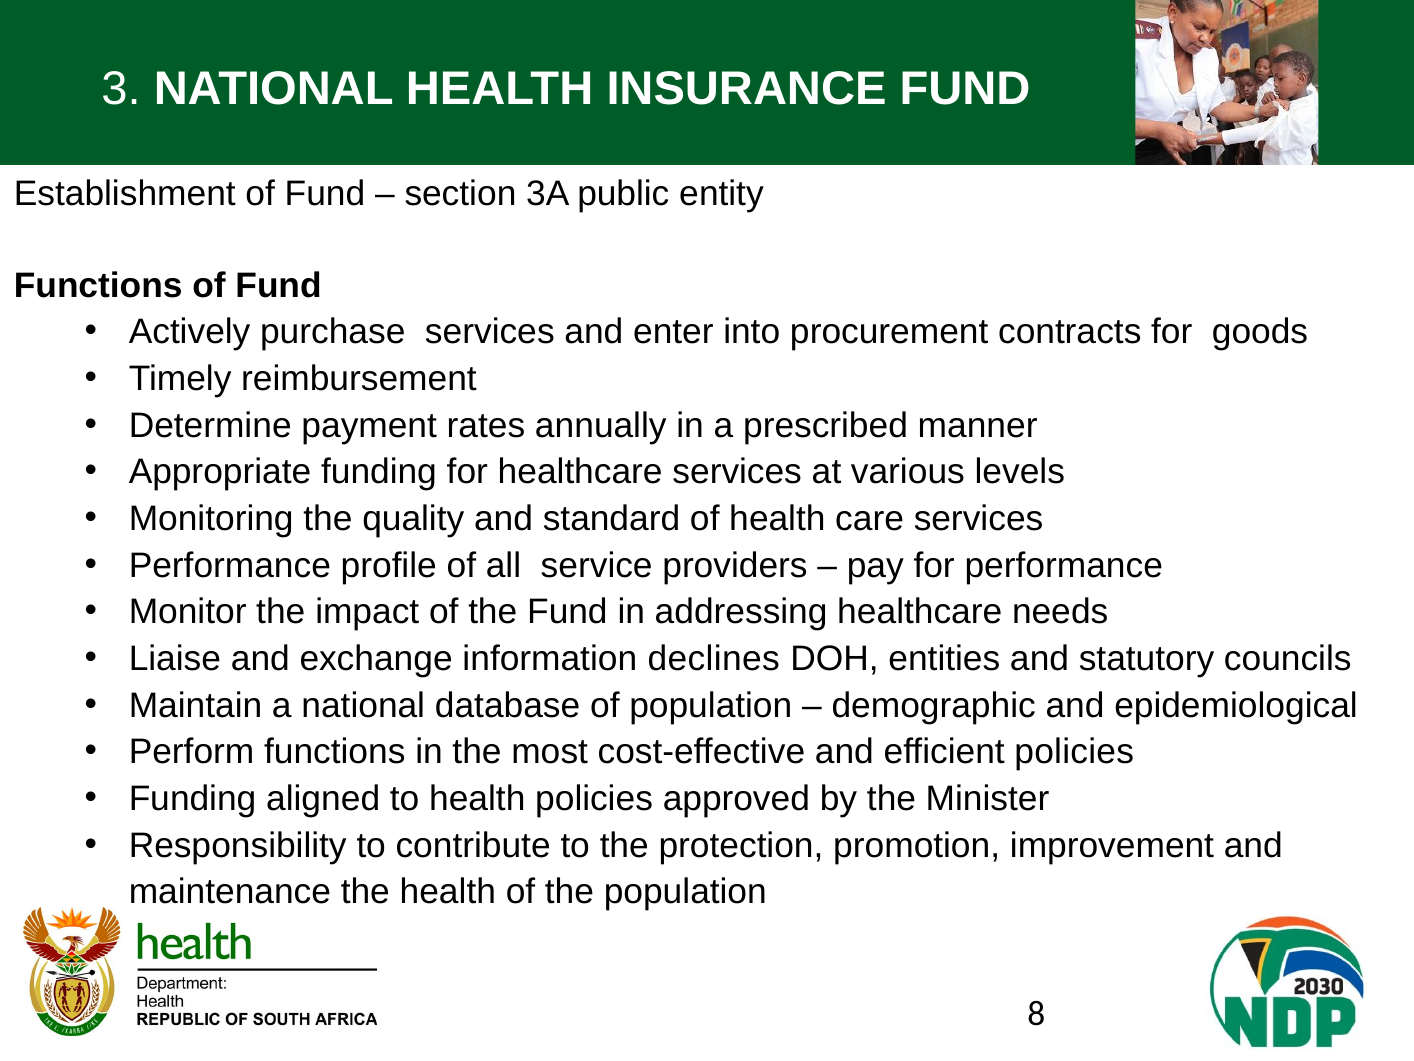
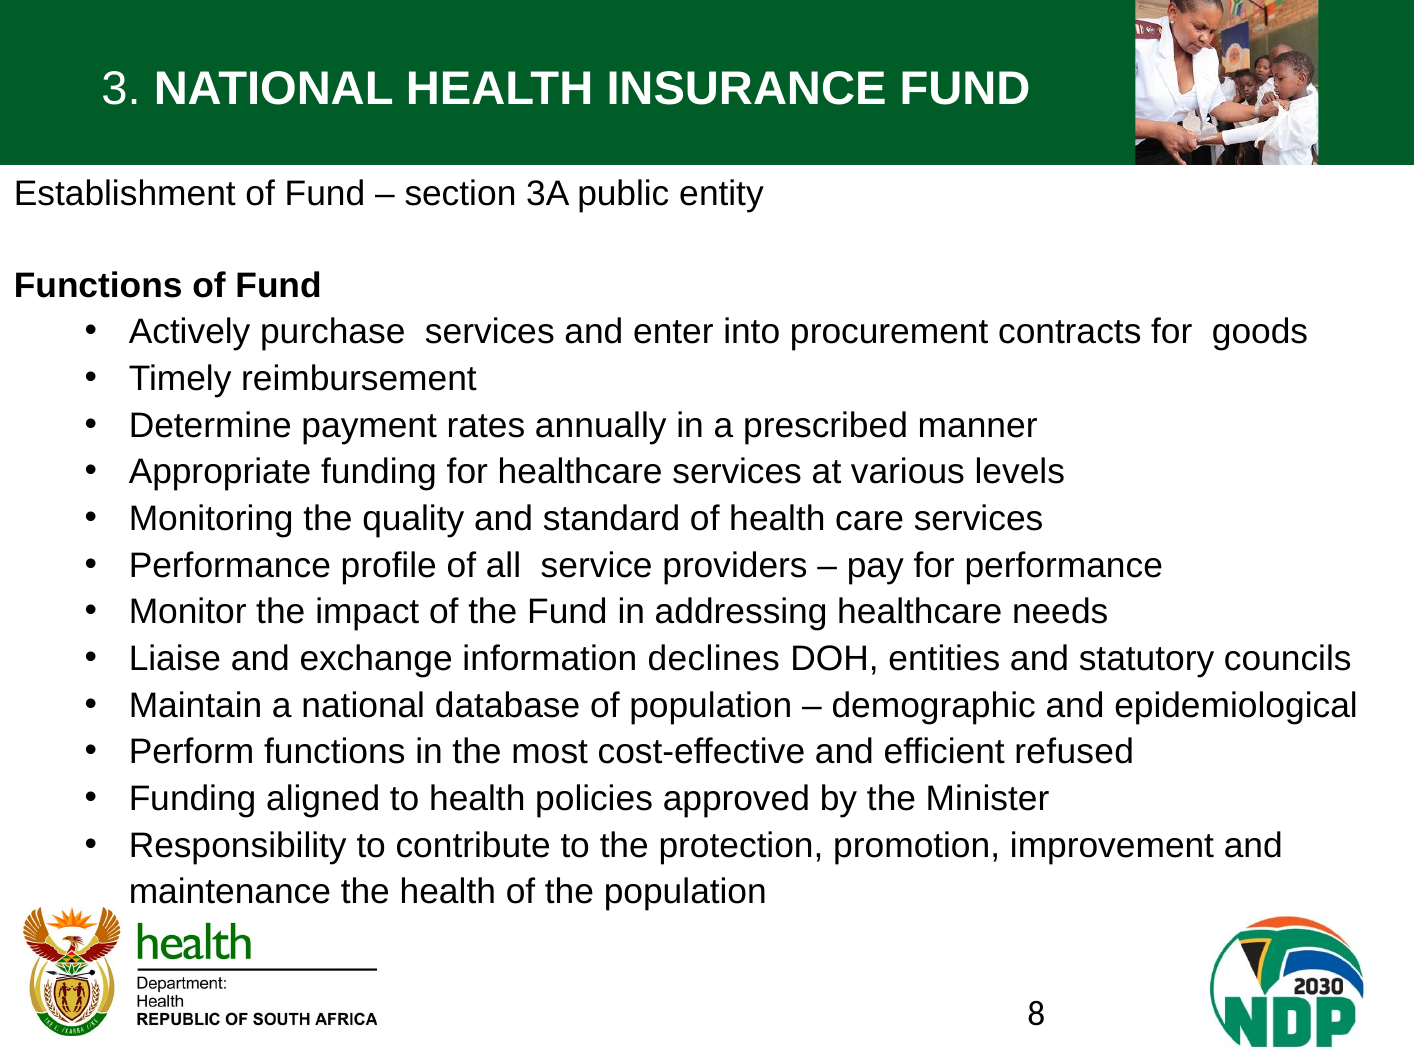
efficient policies: policies -> refused
